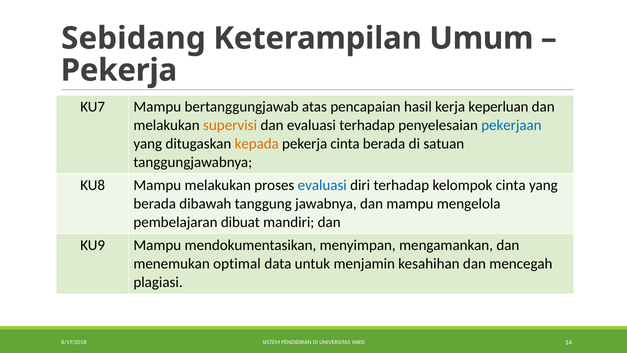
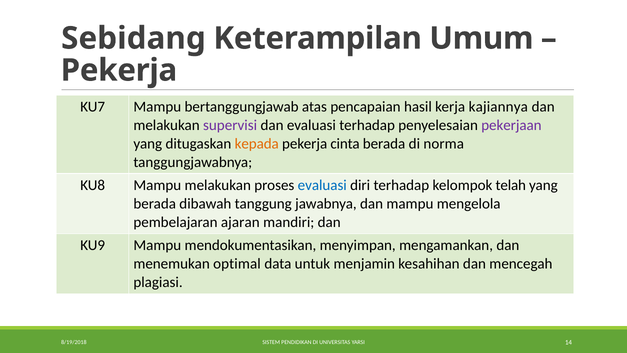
keperluan: keperluan -> kajiannya
supervisi colour: orange -> purple
pekerjaan colour: blue -> purple
satuan: satuan -> norma
kelompok cinta: cinta -> telah
dibuat: dibuat -> ajaran
